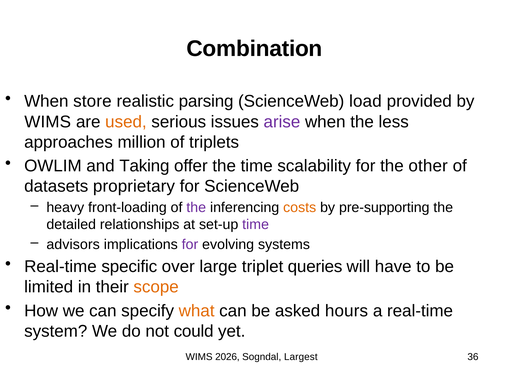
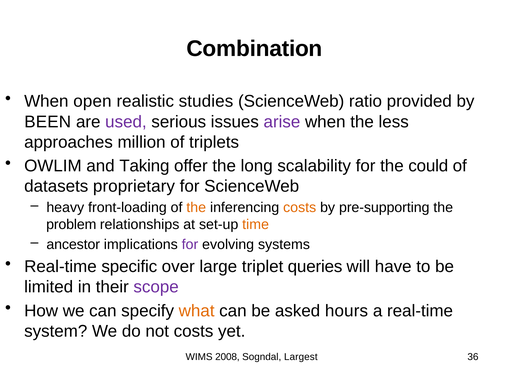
store: store -> open
parsing: parsing -> studies
load: load -> ratio
WIMS at (48, 122): WIMS -> BEEN
used colour: orange -> purple
the time: time -> long
other: other -> could
the at (196, 207) colour: purple -> orange
detailed: detailed -> problem
time at (256, 224) colour: purple -> orange
advisors: advisors -> ancestor
scope colour: orange -> purple
not could: could -> costs
2026: 2026 -> 2008
